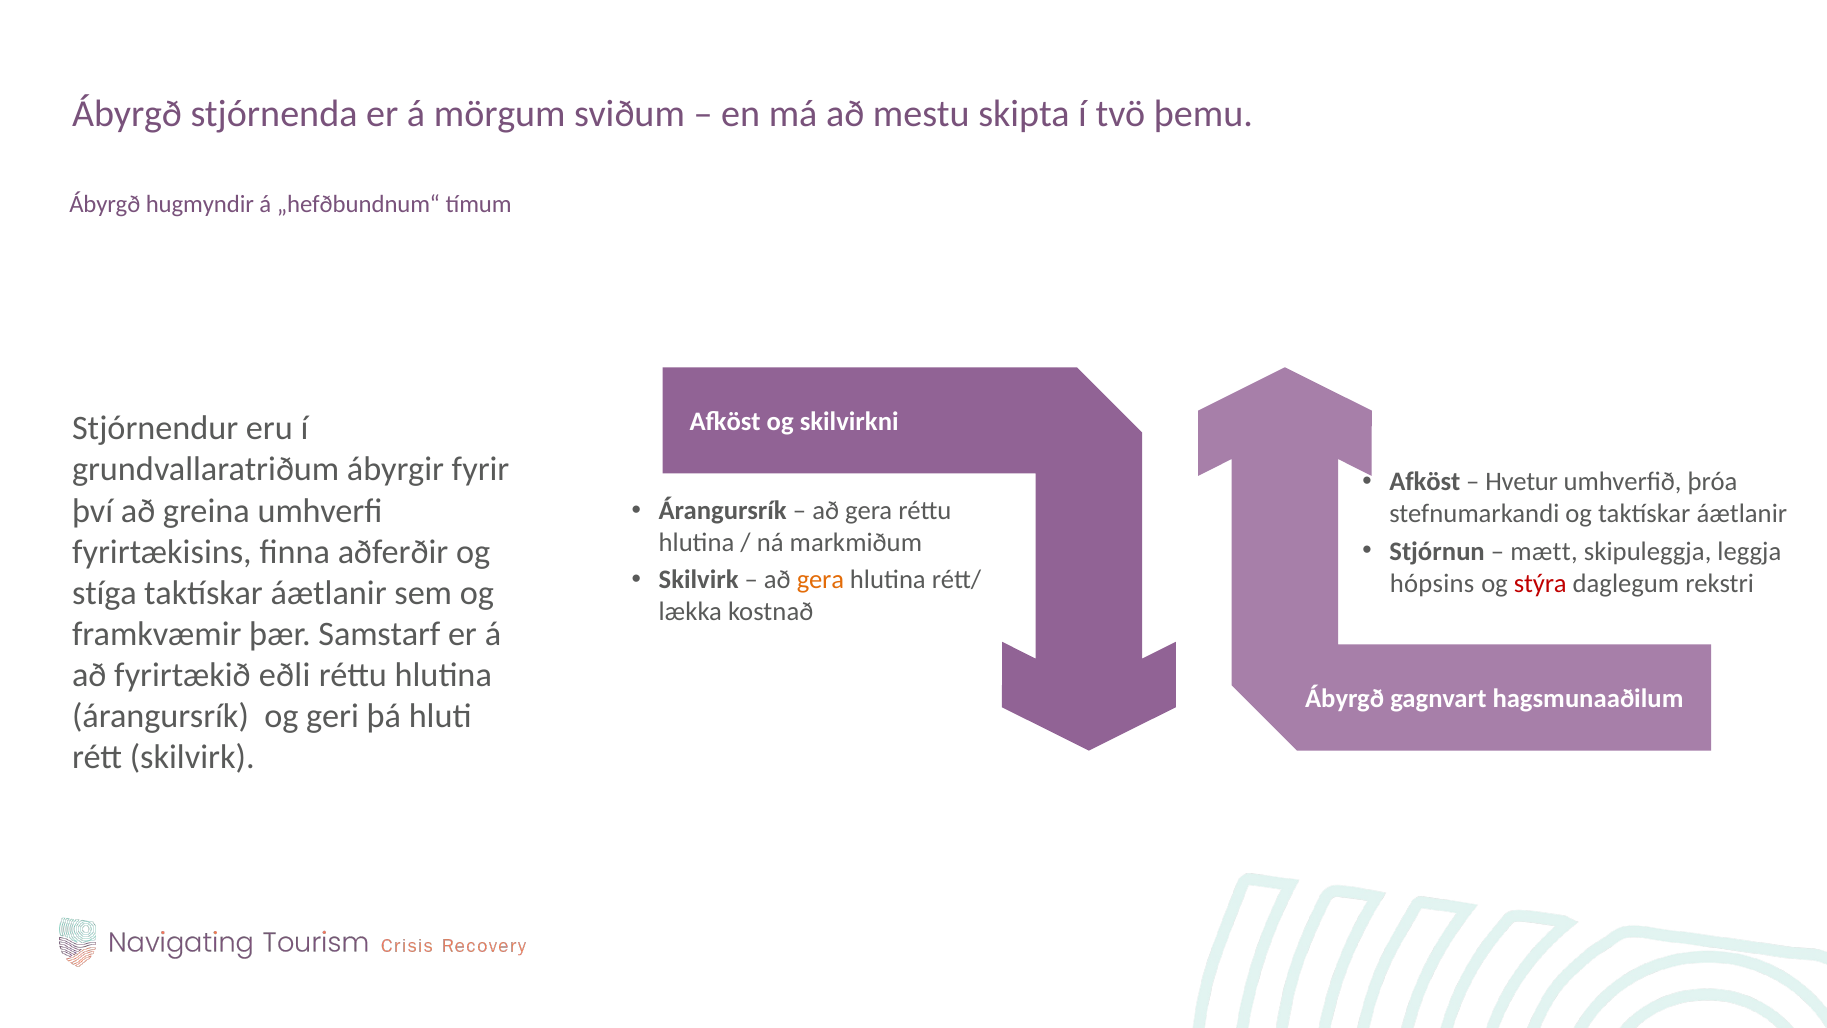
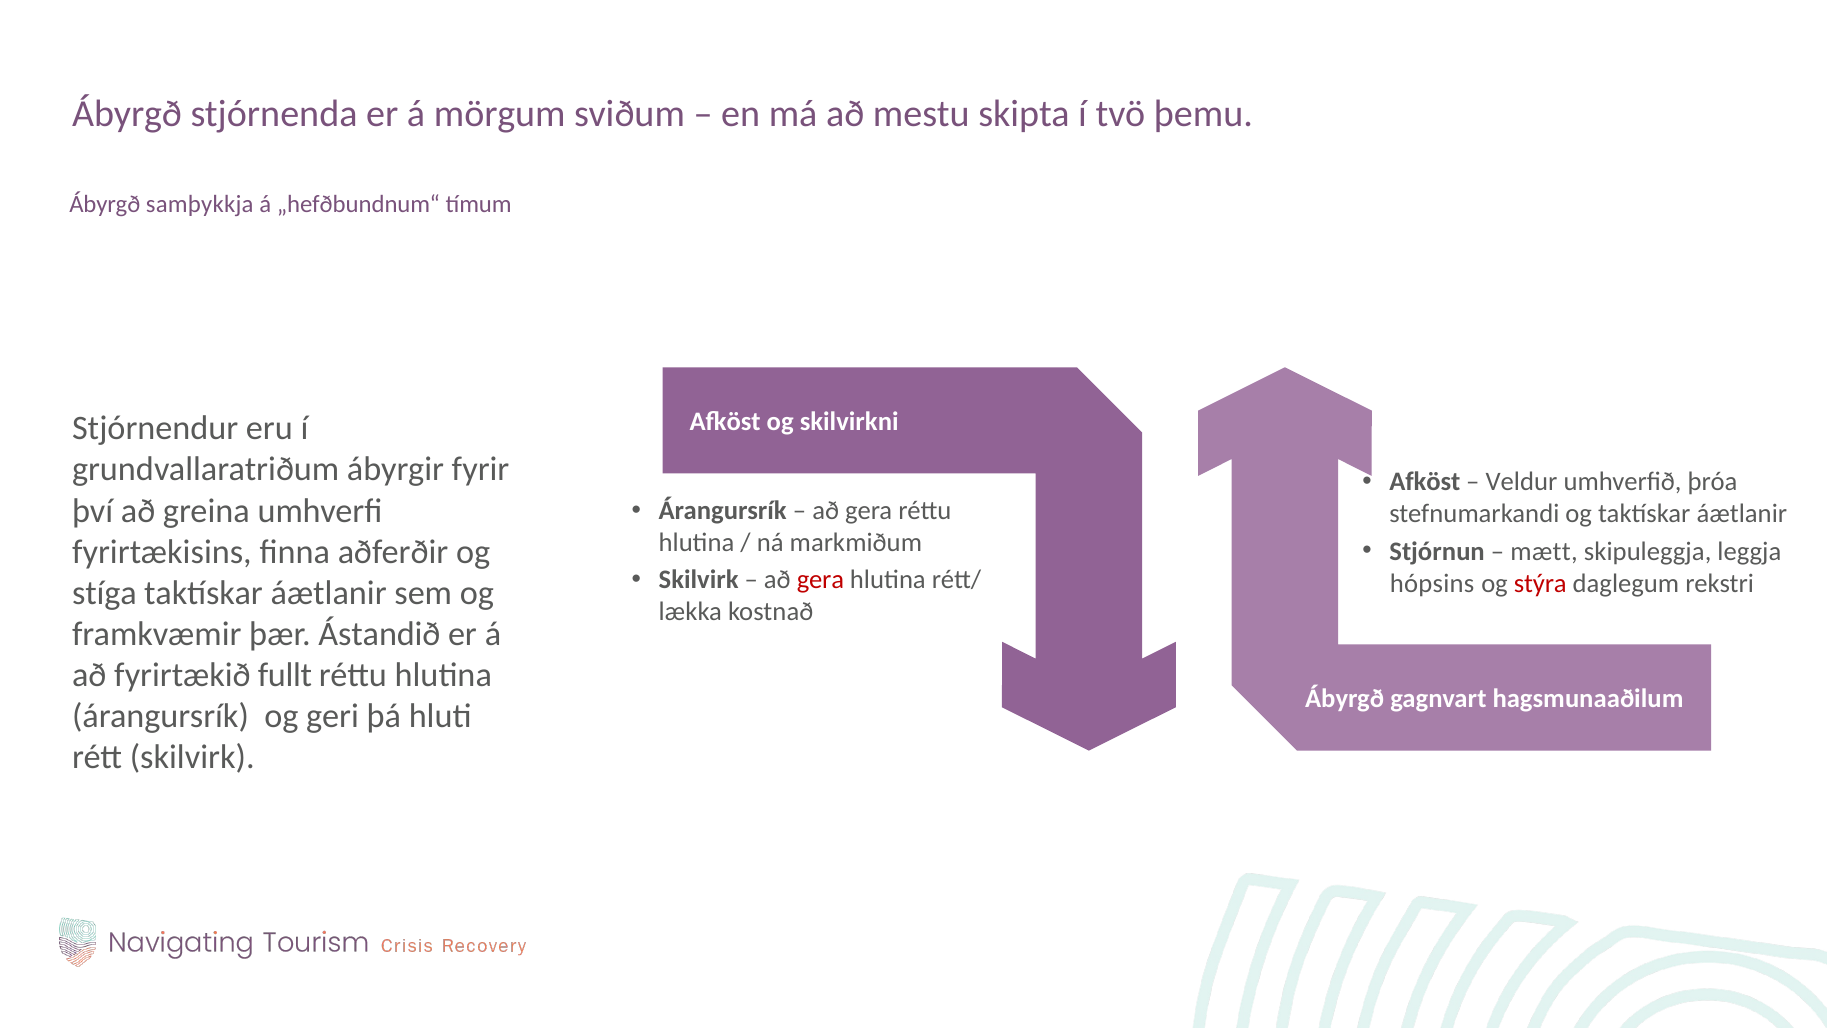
hugmyndir: hugmyndir -> samþykkja
Hvetur: Hvetur -> Veldur
gera at (820, 580) colour: orange -> red
Samstarf: Samstarf -> Ástandið
eðli: eðli -> fullt
